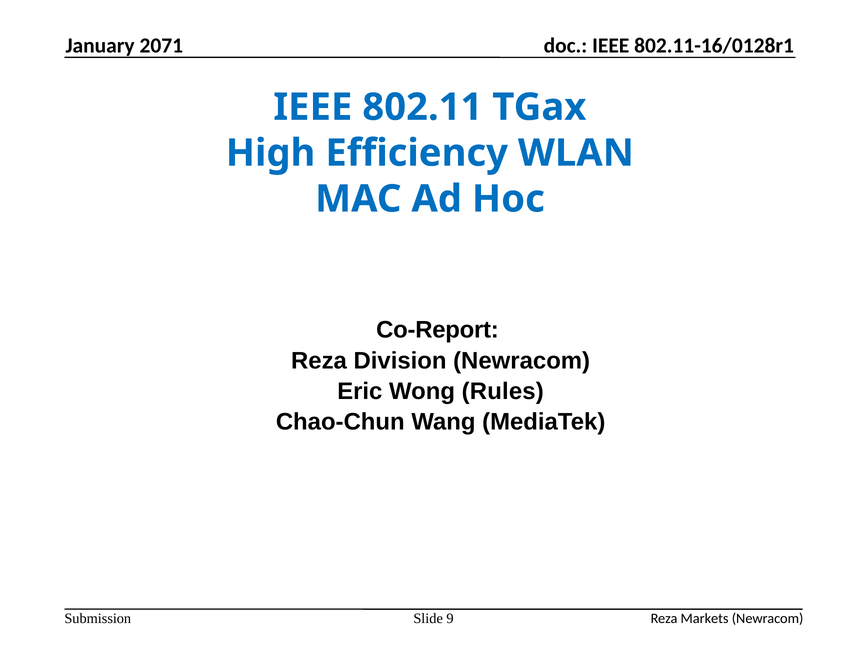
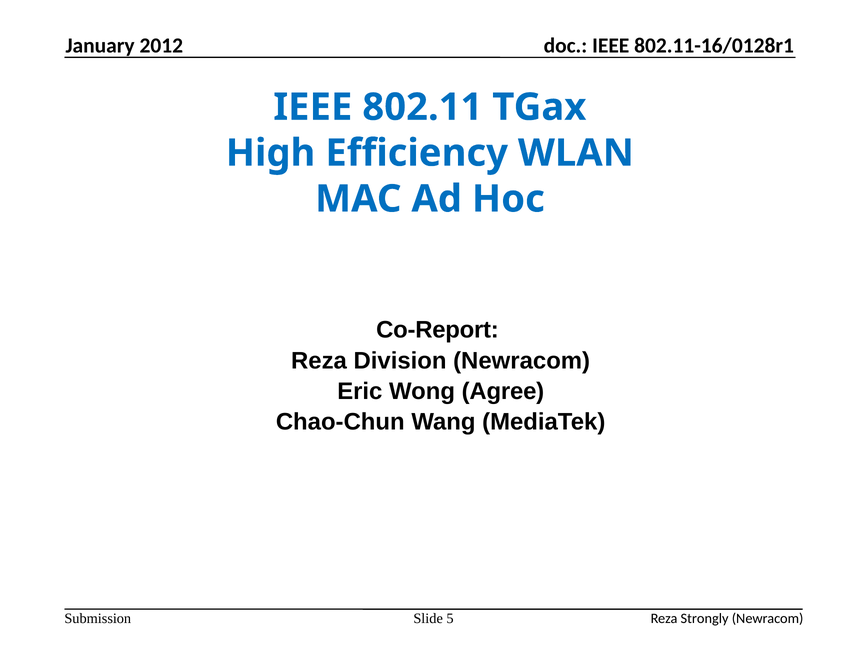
2071: 2071 -> 2012
Rules: Rules -> Agree
9: 9 -> 5
Markets: Markets -> Strongly
